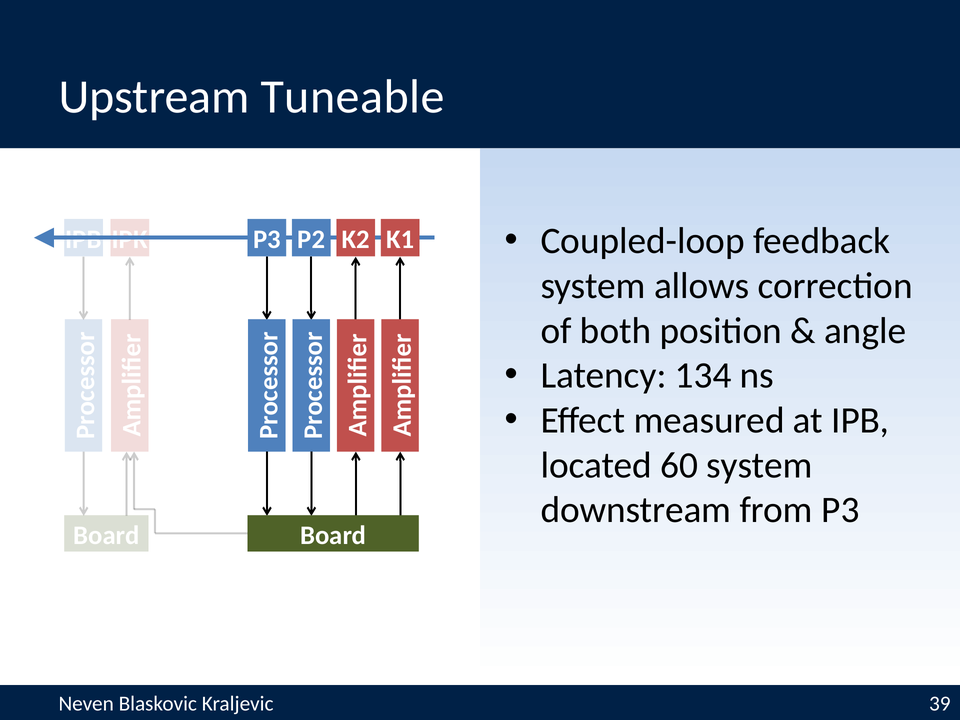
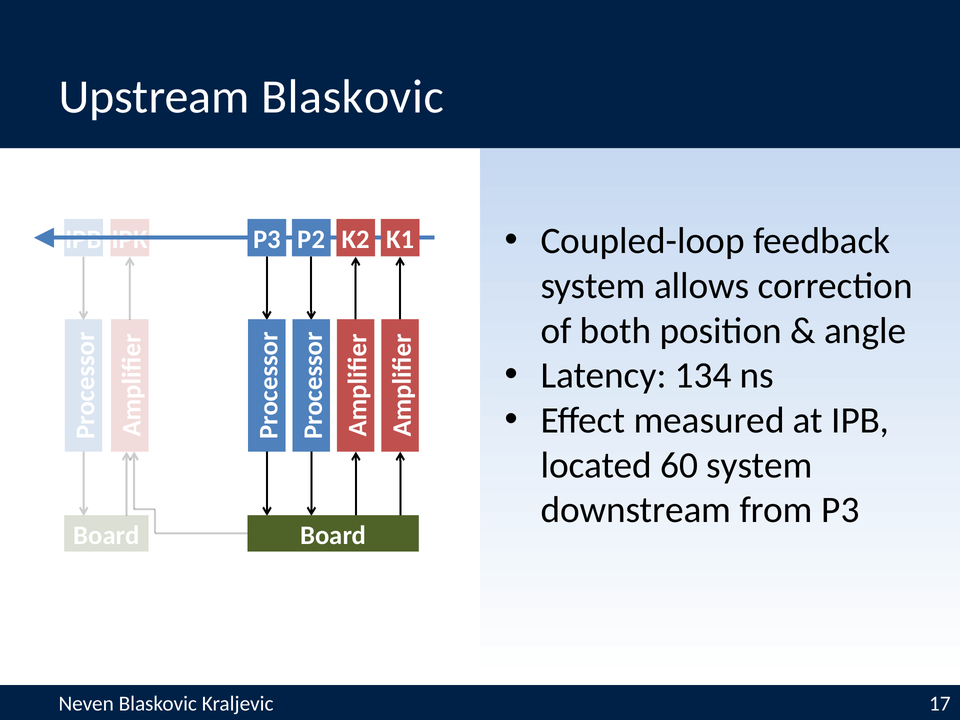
Upstream Tuneable: Tuneable -> Blaskovic
39: 39 -> 17
